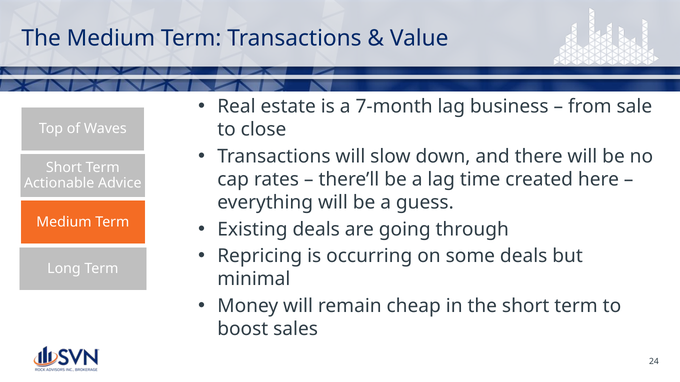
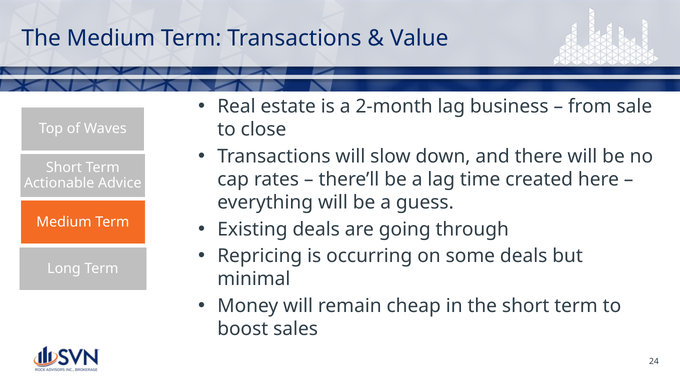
7-month: 7-month -> 2-month
